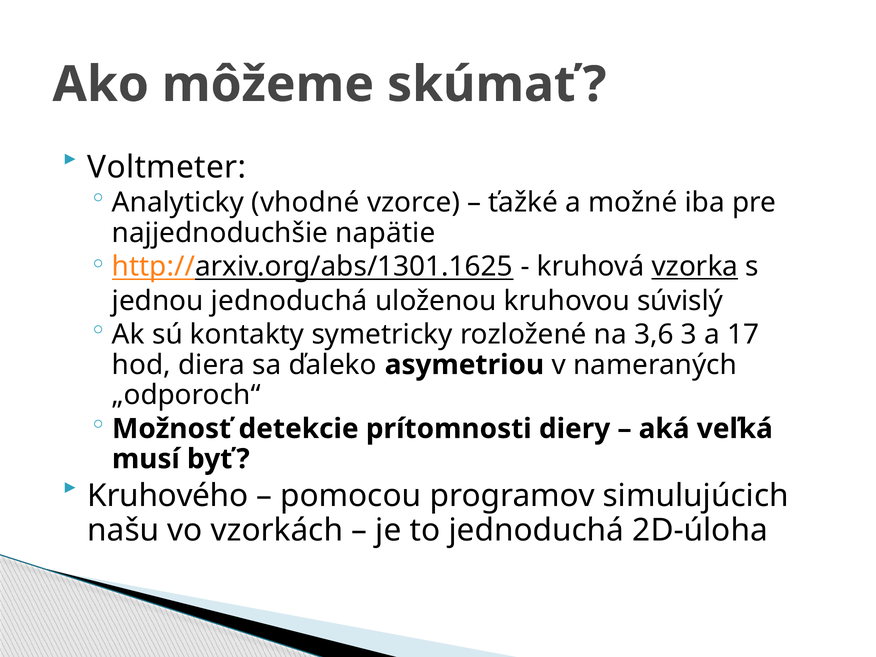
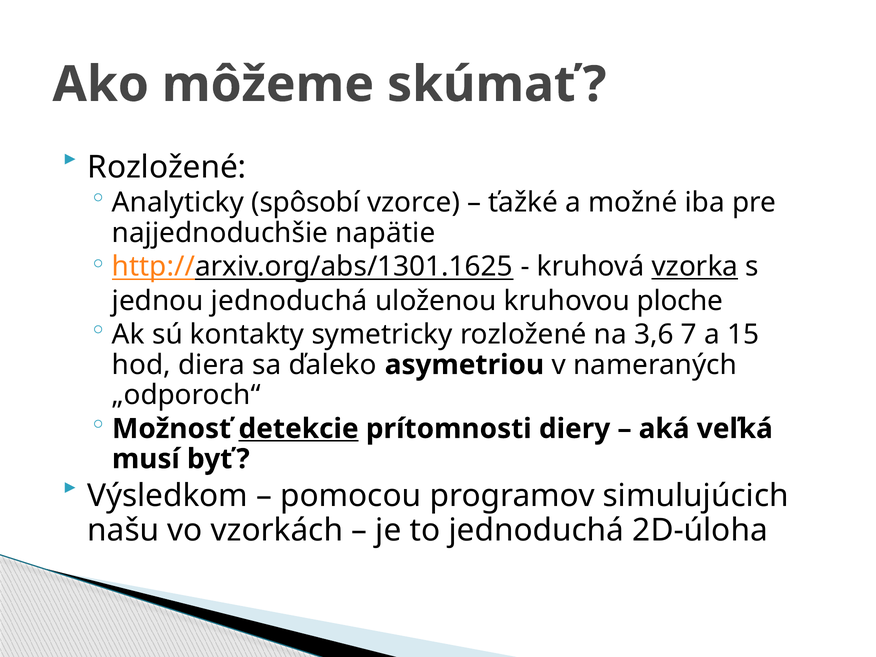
Voltmeter at (167, 167): Voltmeter -> Rozložené
vhodné: vhodné -> spôsobí
súvislý: súvislý -> ploche
3: 3 -> 7
17: 17 -> 15
detekcie underline: none -> present
Kruhového: Kruhového -> Výsledkom
